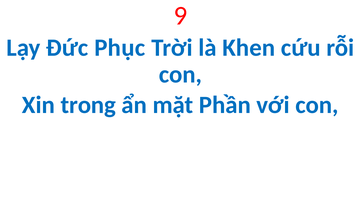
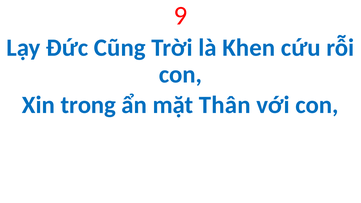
Phục: Phục -> Cũng
Phần: Phần -> Thân
